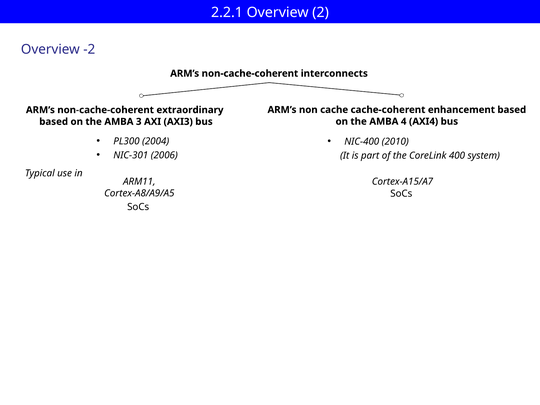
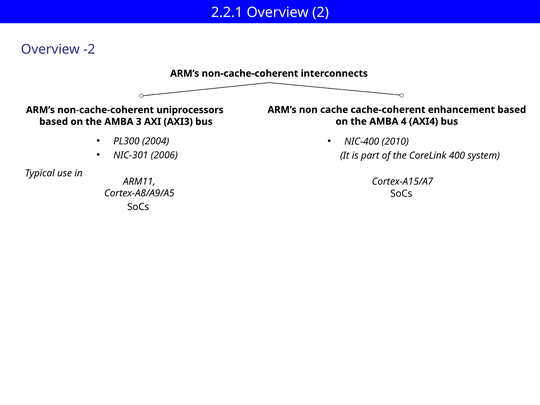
extraordinary: extraordinary -> uniprocessors
